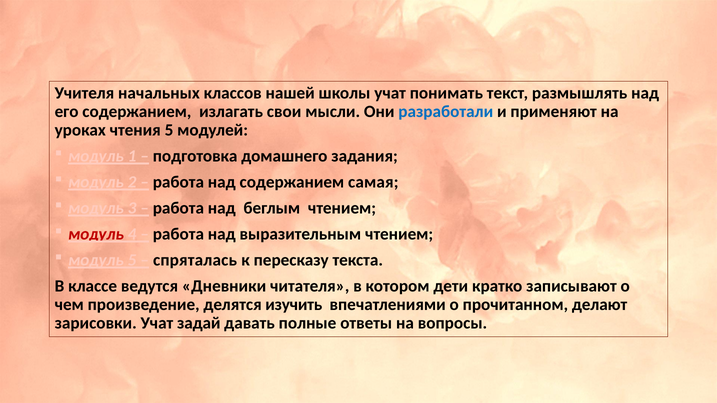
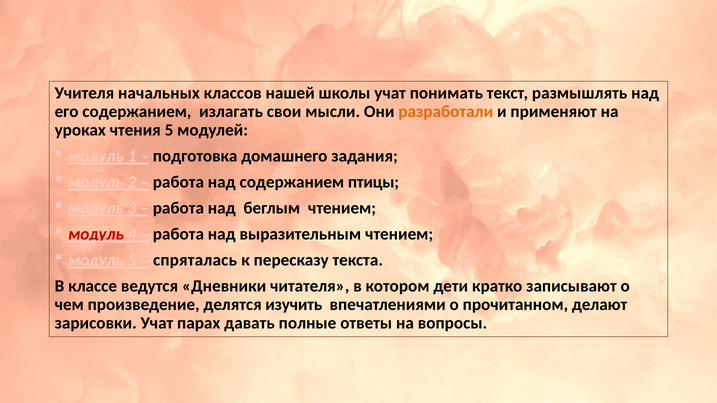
разработали colour: blue -> orange
самая: самая -> птицы
задай: задай -> парах
